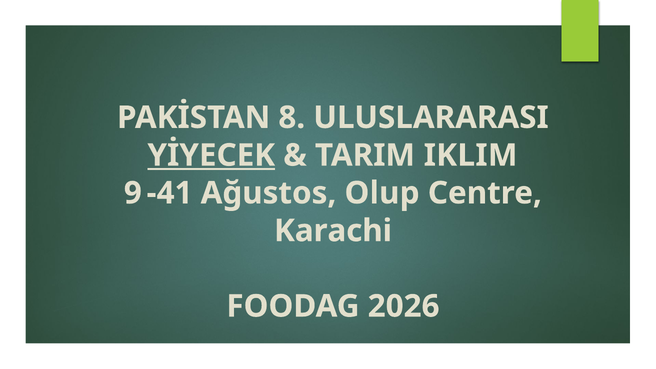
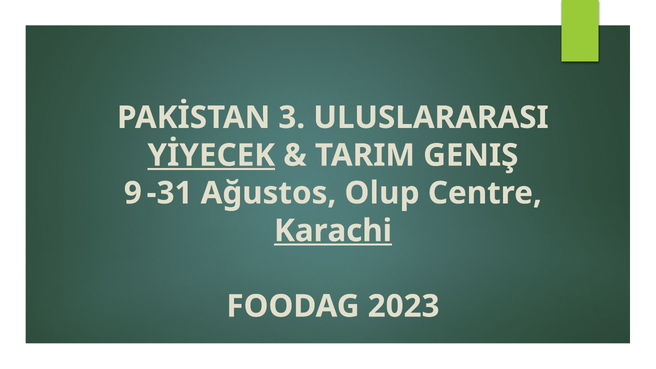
8: 8 -> 3
IKLIM: IKLIM -> GENIŞ
-41: -41 -> -31
Karachi underline: none -> present
2026: 2026 -> 2023
